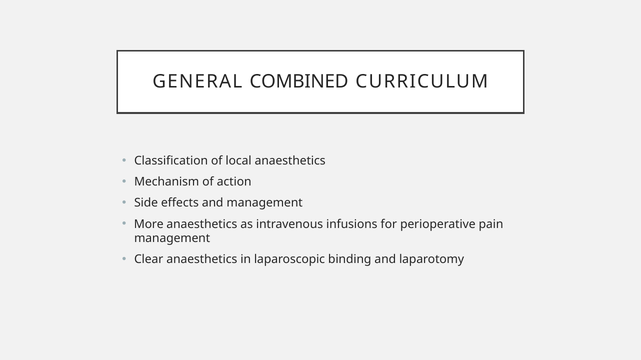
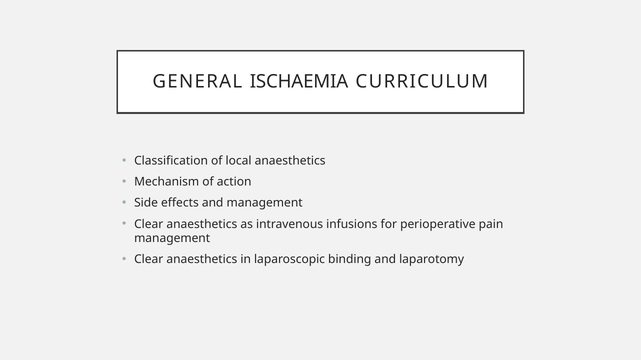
COMBINED: COMBINED -> ISCHAEMIA
More at (149, 224): More -> Clear
